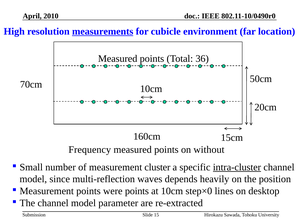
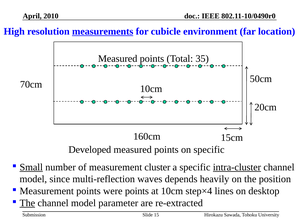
36: 36 -> 35
Frequency: Frequency -> Developed
on without: without -> specific
Small underline: none -> present
step×0: step×0 -> step×4
The at (27, 203) underline: none -> present
